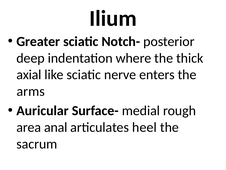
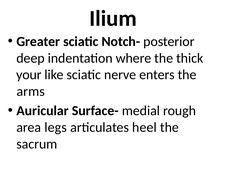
axial: axial -> your
anal: anal -> legs
